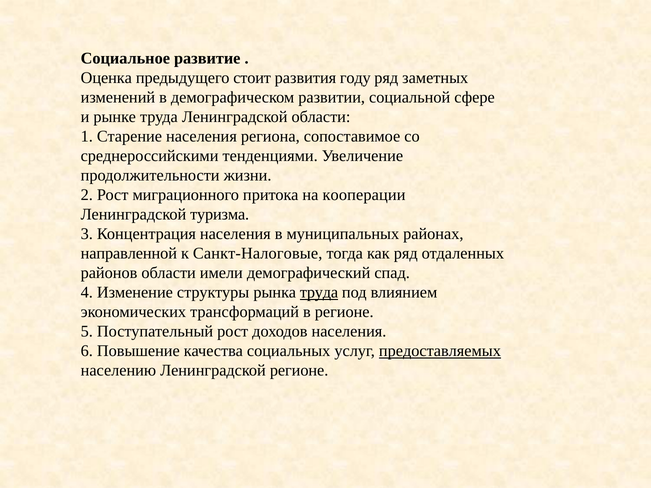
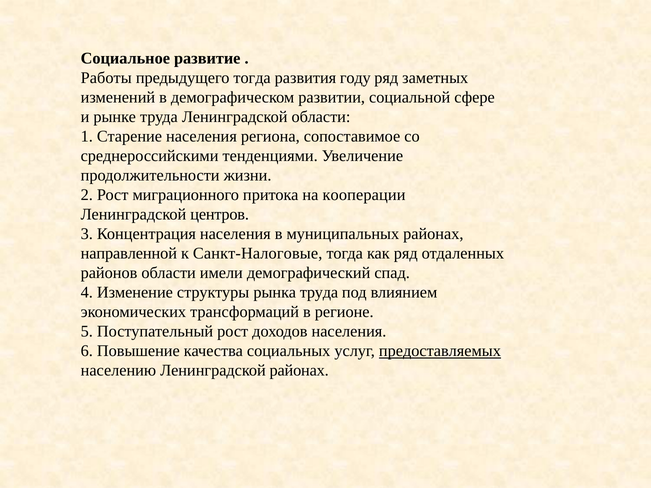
Оценка: Оценка -> Работы
предыдущего стоит: стоит -> тогда
туризма: туризма -> центров
труда at (319, 293) underline: present -> none
Ленинградской регионе: регионе -> районах
